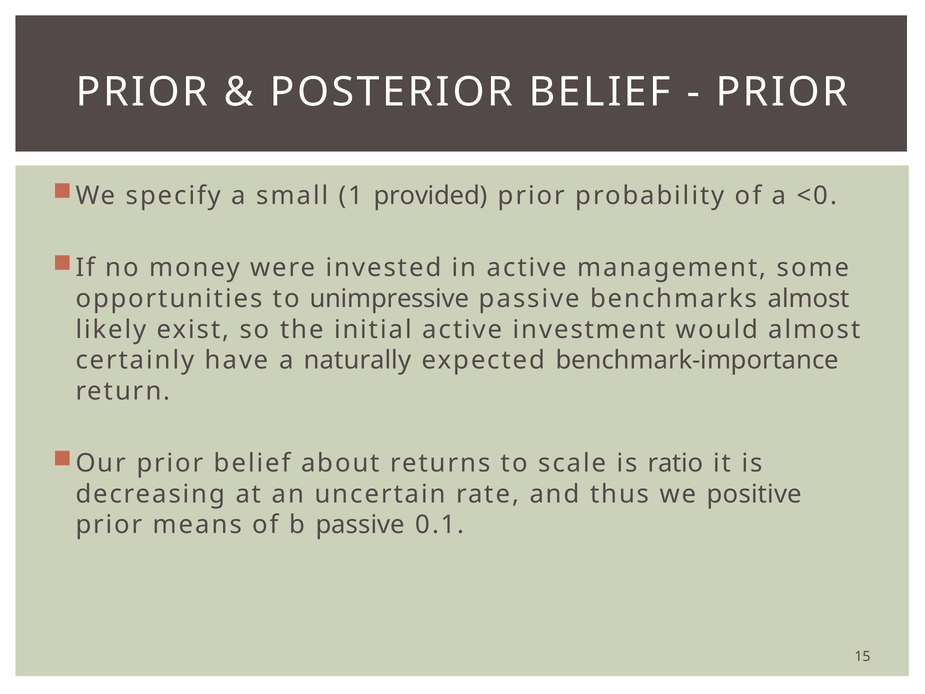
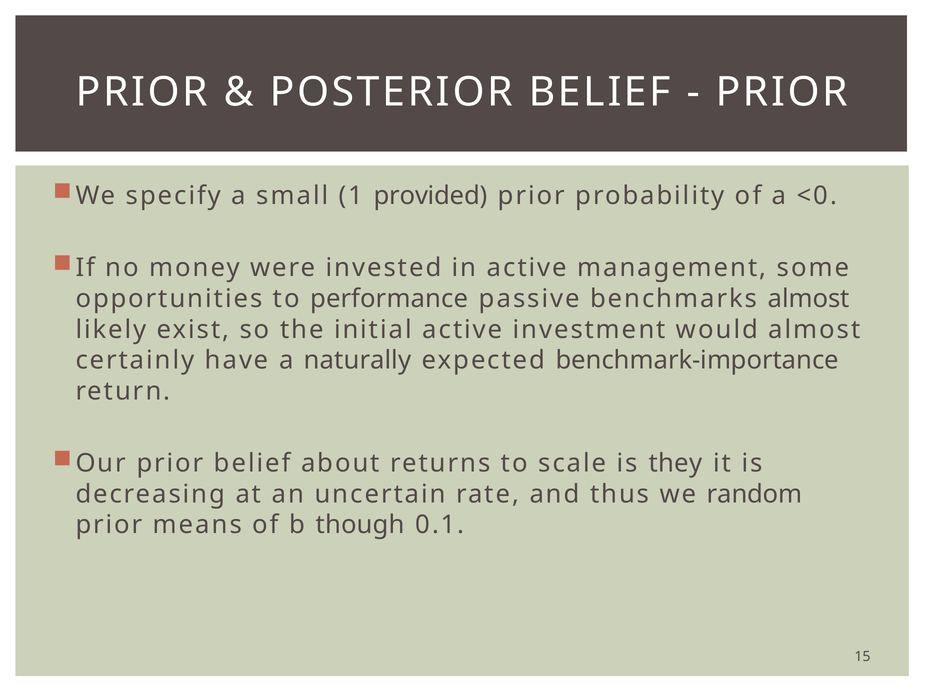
unimpressive: unimpressive -> performance
ratio: ratio -> they
positive: positive -> random
b passive: passive -> though
